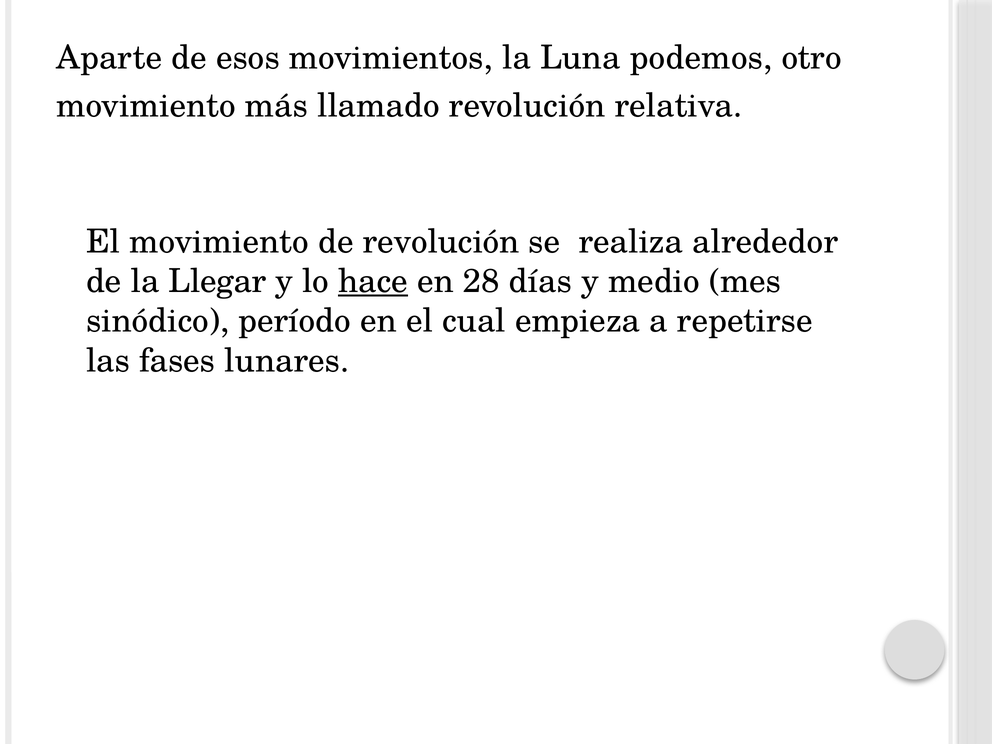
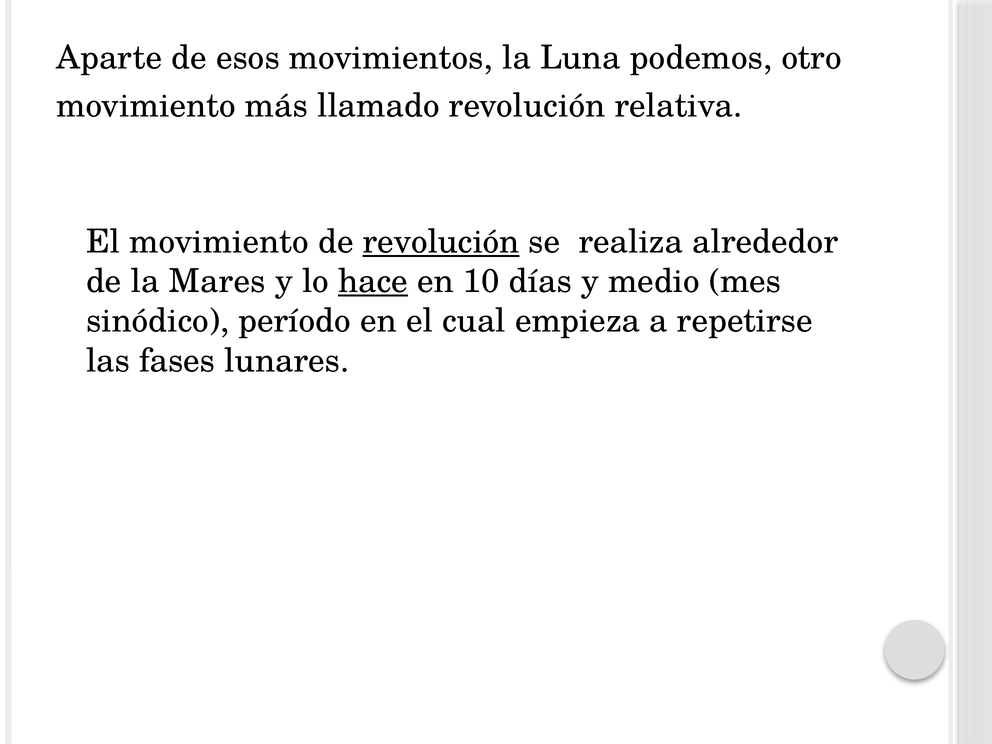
revolución at (441, 242) underline: none -> present
Llegar: Llegar -> Mares
28: 28 -> 10
